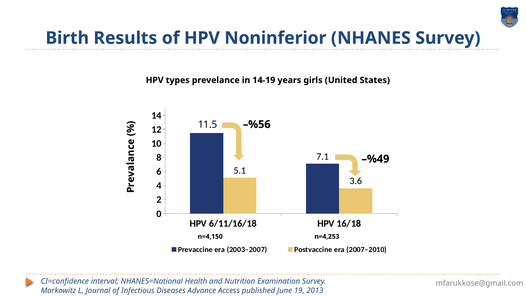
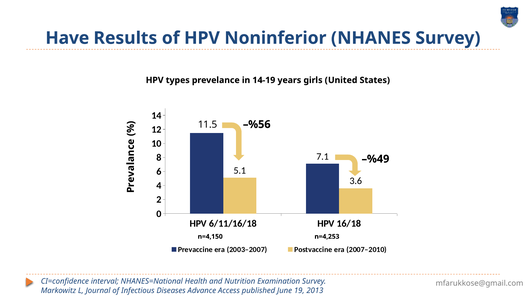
Birth: Birth -> Have
